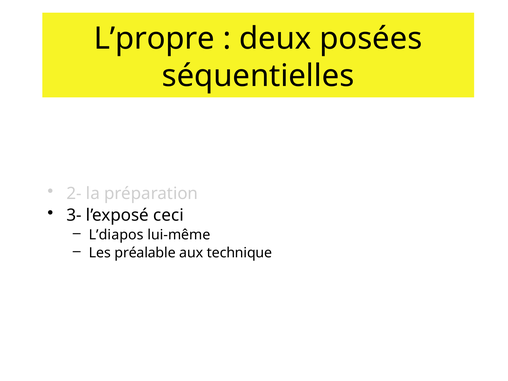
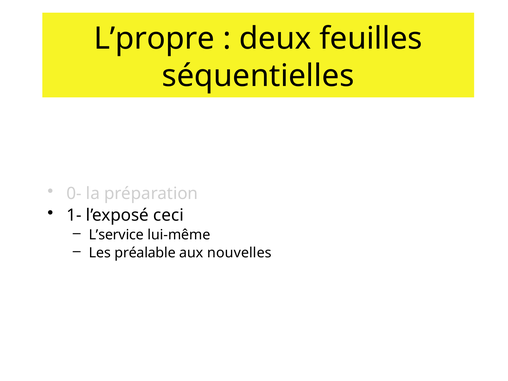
posées: posées -> feuilles
2-: 2- -> 0-
3-: 3- -> 1-
L’diapos: L’diapos -> L’service
technique: technique -> nouvelles
